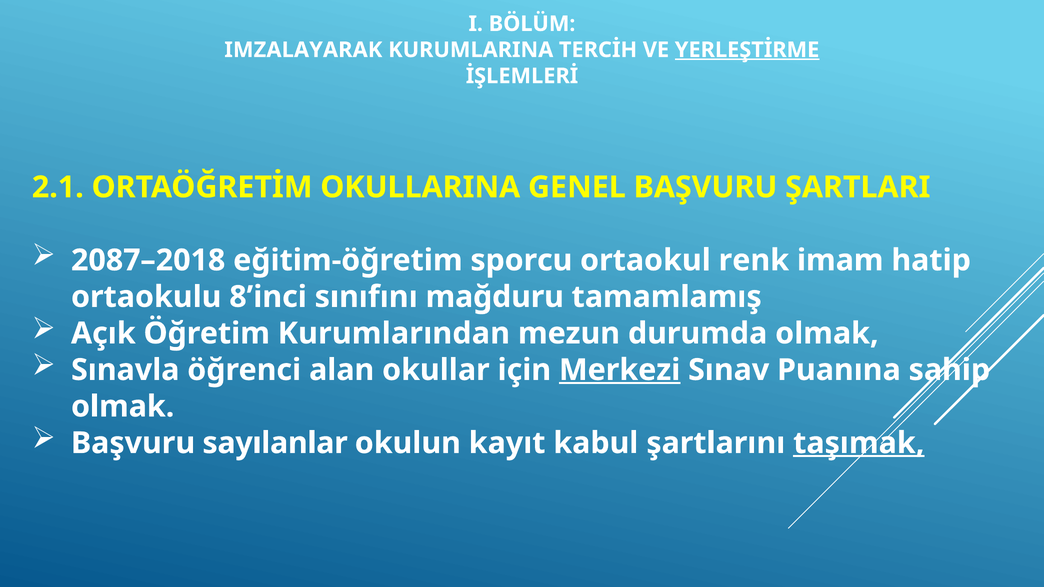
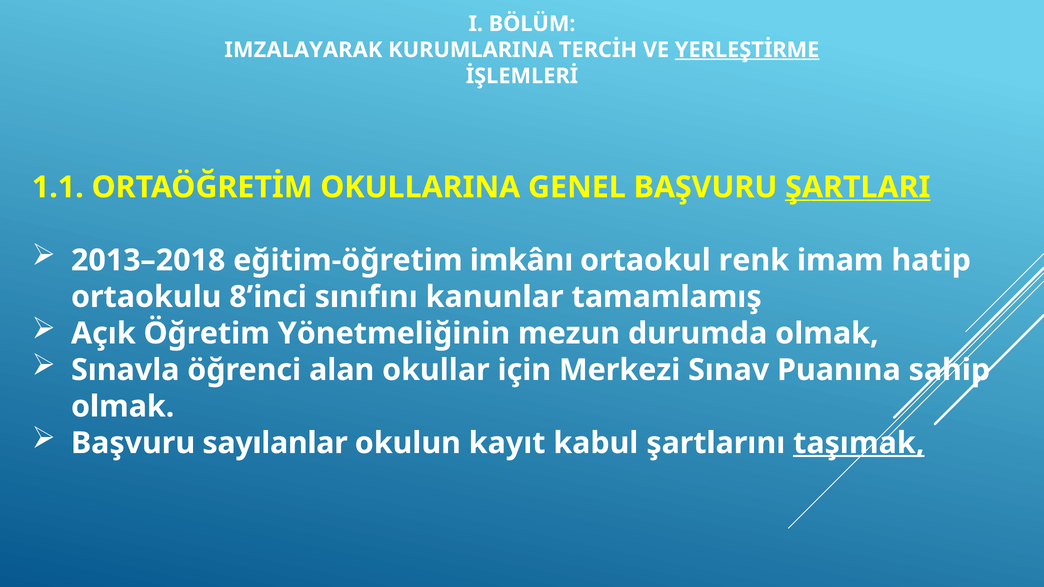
2.1: 2.1 -> 1.1
ŞARTLARI underline: none -> present
2087–2018: 2087–2018 -> 2013–2018
sporcu: sporcu -> imkânı
mağduru: mağduru -> kanunlar
Kurumlarından: Kurumlarından -> Yönetmeliğinin
Merkezi underline: present -> none
